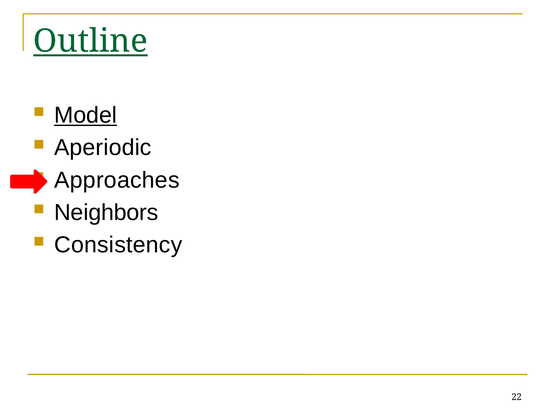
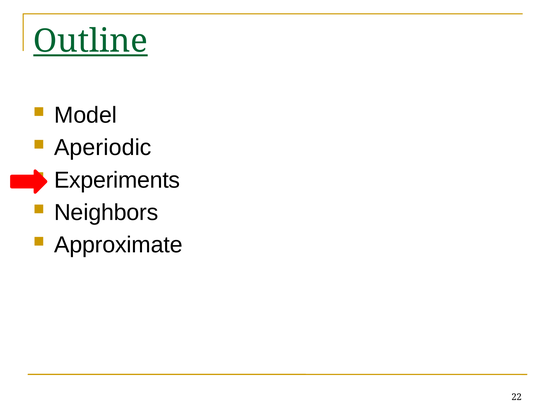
Model underline: present -> none
Approaches: Approaches -> Experiments
Consistency: Consistency -> Approximate
